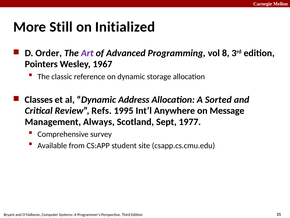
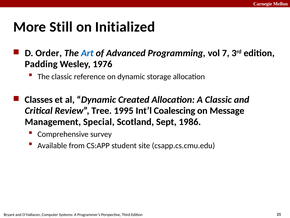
Art colour: purple -> blue
8: 8 -> 7
Pointers: Pointers -> Padding
1967: 1967 -> 1976
Address: Address -> Created
A Sorted: Sorted -> Classic
Refs: Refs -> Tree
Anywhere: Anywhere -> Coalescing
Always: Always -> Special
1977: 1977 -> 1986
